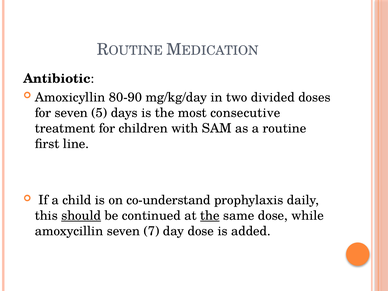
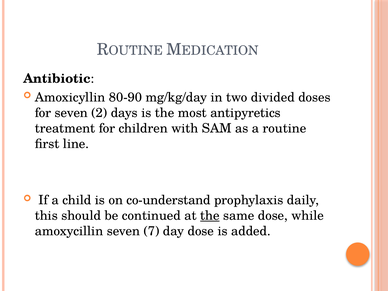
5: 5 -> 2
consecutive: consecutive -> antipyretics
should underline: present -> none
